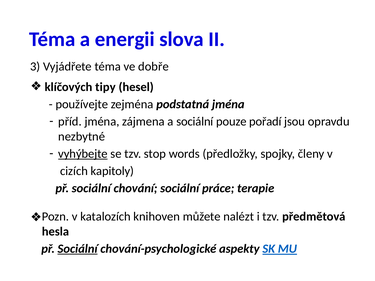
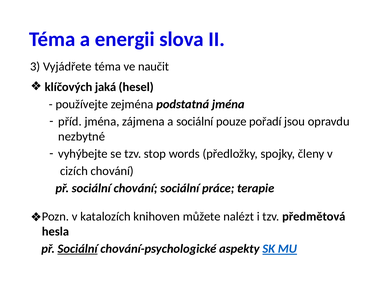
dobře: dobře -> naučit
tipy: tipy -> jaká
vyhýbejte underline: present -> none
cizích kapitoly: kapitoly -> chování
